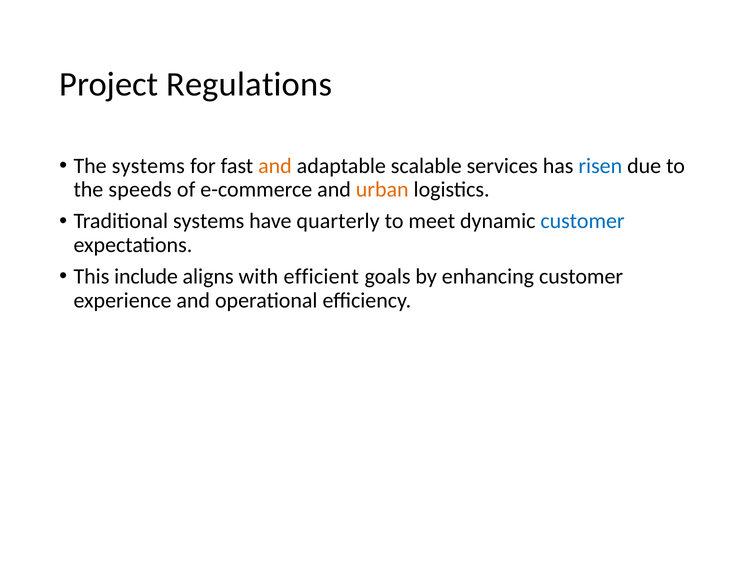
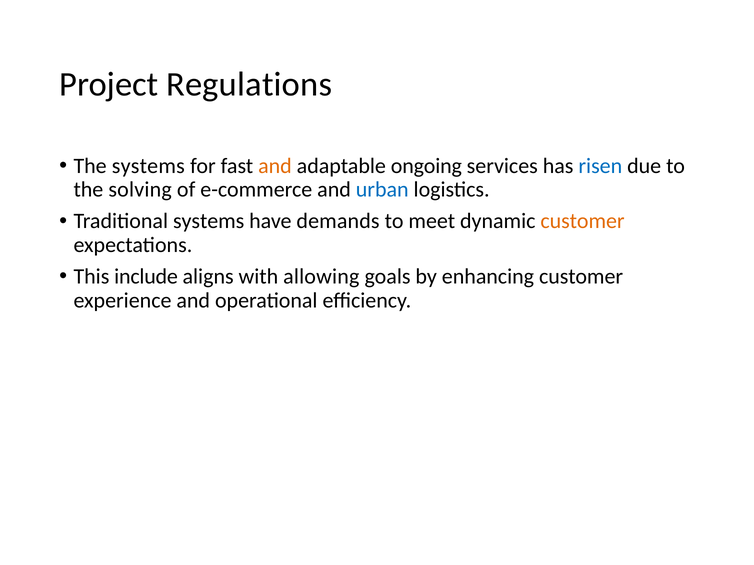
scalable: scalable -> ongoing
speeds: speeds -> solving
urban colour: orange -> blue
quarterly: quarterly -> demands
customer at (582, 221) colour: blue -> orange
efficient: efficient -> allowing
